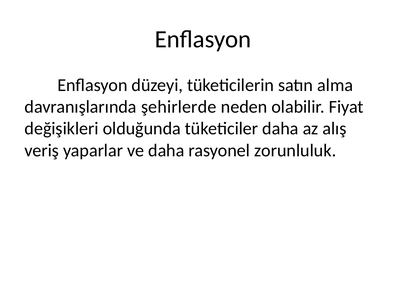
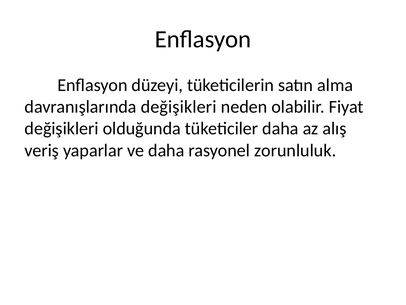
davranışlarında şehirlerde: şehirlerde -> değişikleri
